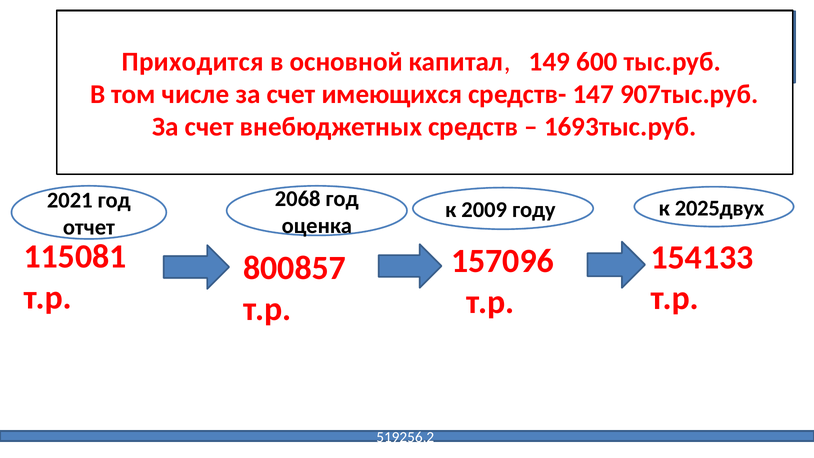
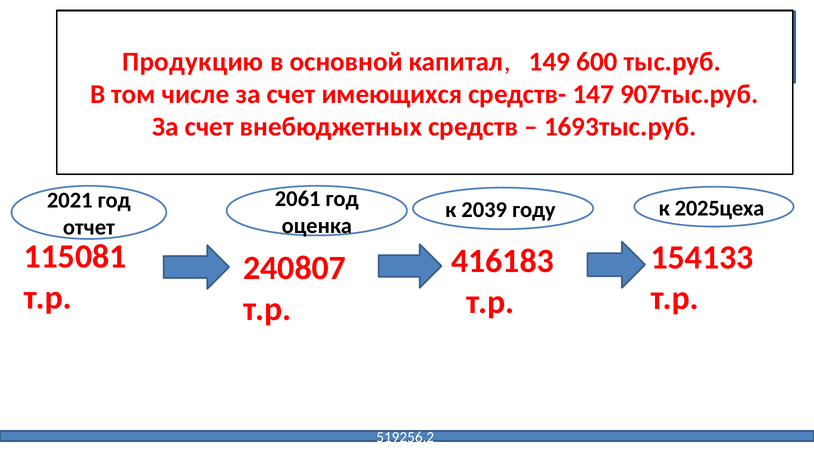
Приходится: Приходится -> Продукцию
2068: 2068 -> 2061
2009: 2009 -> 2039
2025двух: 2025двух -> 2025цеха
157096: 157096 -> 416183
800857: 800857 -> 240807
